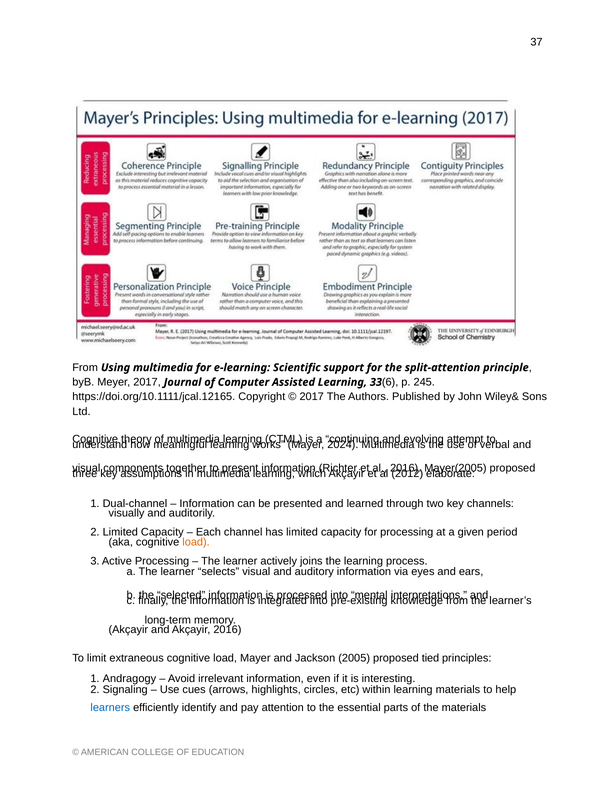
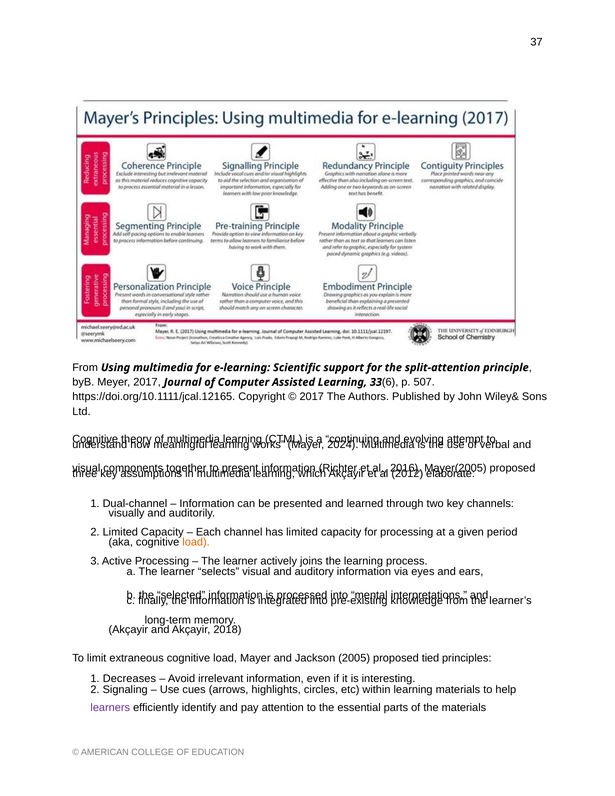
245: 245 -> 507
Akçayir 2016: 2016 -> 2018
Andragogy: Andragogy -> Decreases
learners colour: blue -> purple
